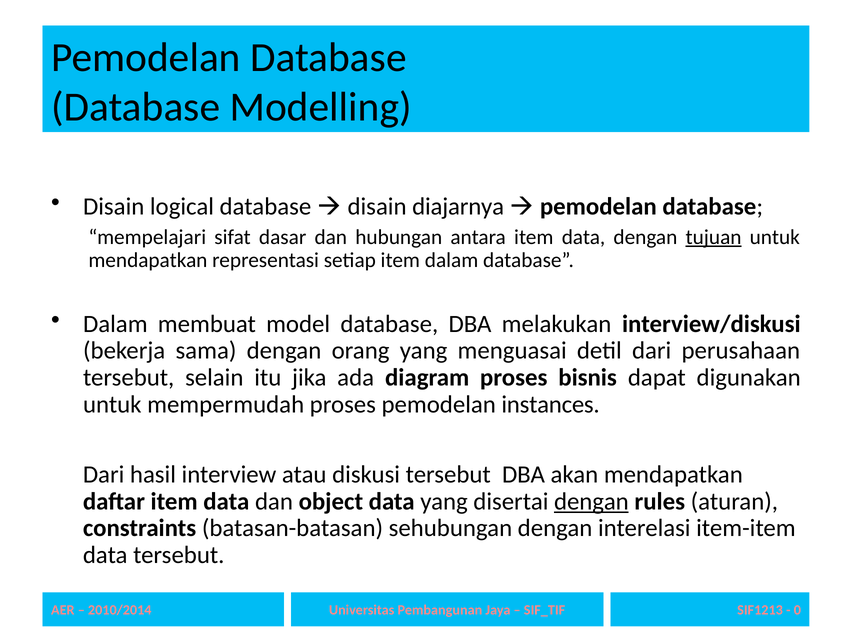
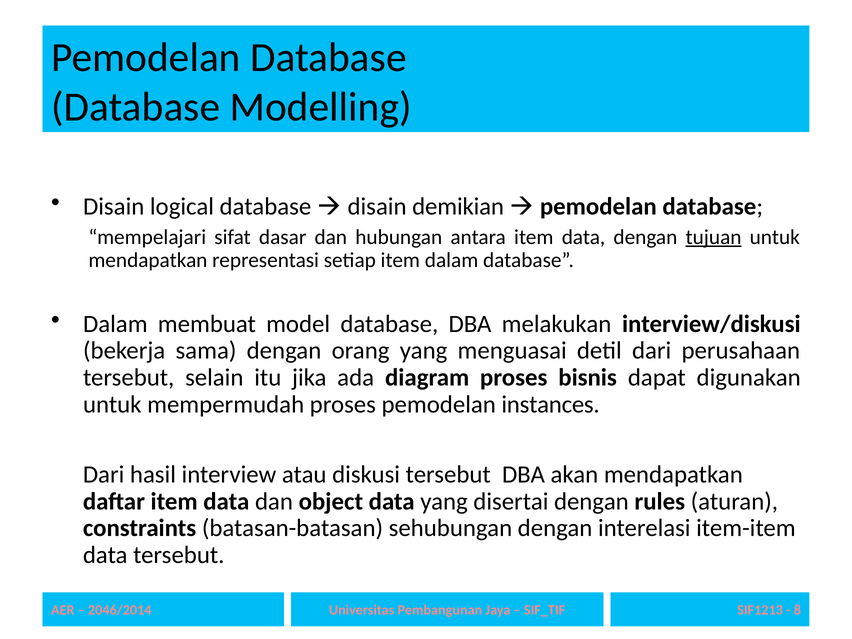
diajarnya: diajarnya -> demikian
dengan at (591, 501) underline: present -> none
2010/2014: 2010/2014 -> 2046/2014
0: 0 -> 8
